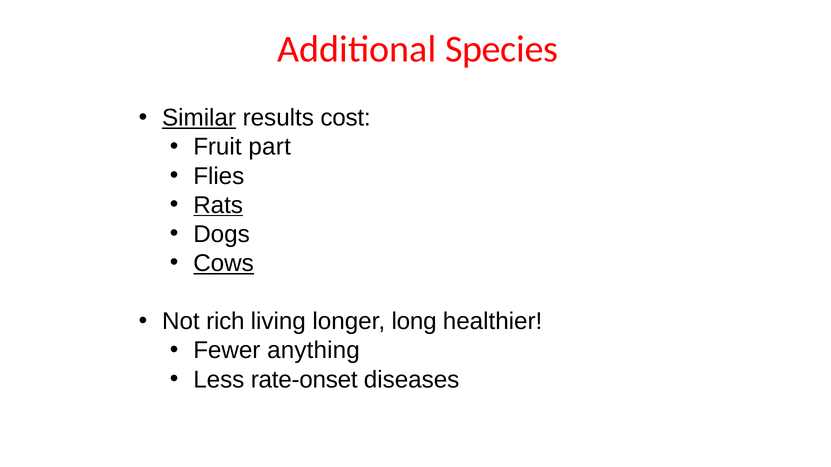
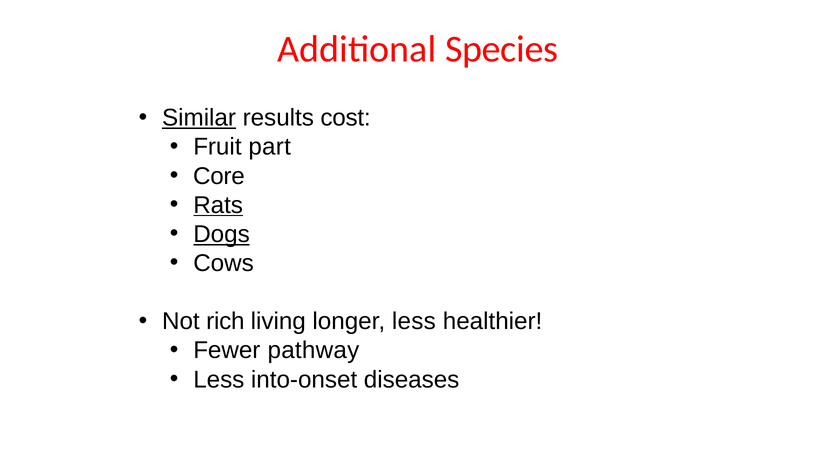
Flies: Flies -> Core
Dogs underline: none -> present
Cows underline: present -> none
longer long: long -> less
anything: anything -> pathway
rate-onset: rate-onset -> into-onset
